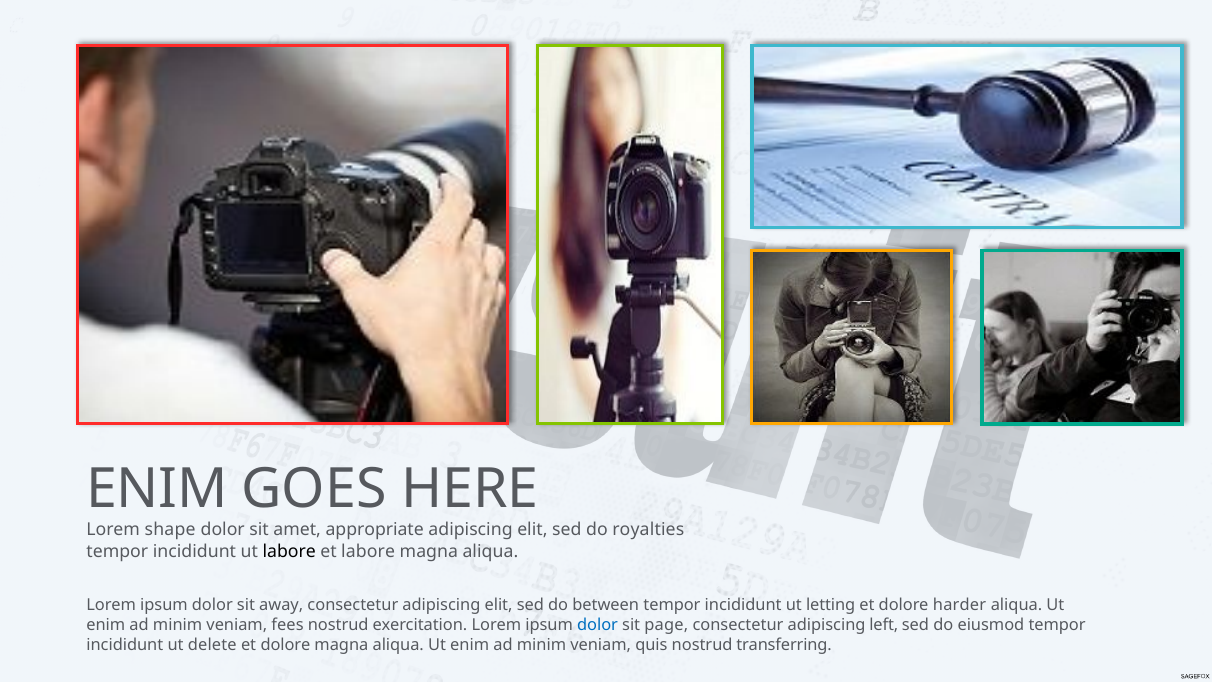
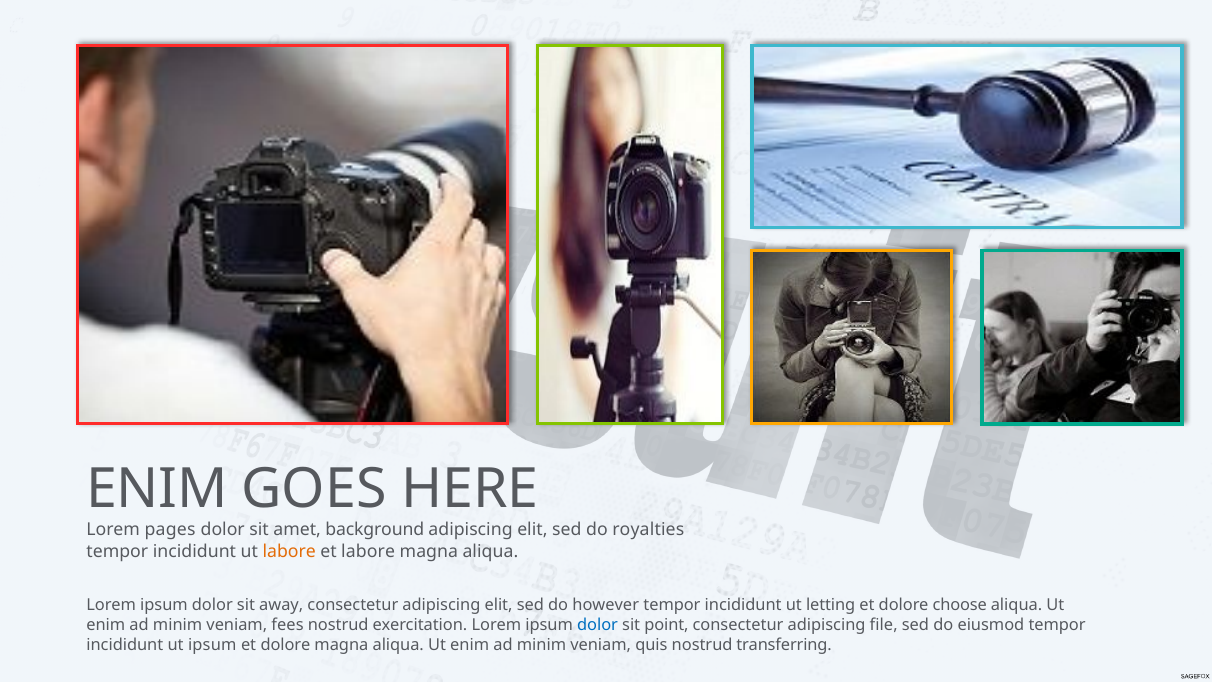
shape: shape -> pages
appropriate: appropriate -> background
labore at (289, 551) colour: black -> orange
between: between -> however
harder: harder -> choose
page: page -> point
left: left -> file
ut delete: delete -> ipsum
